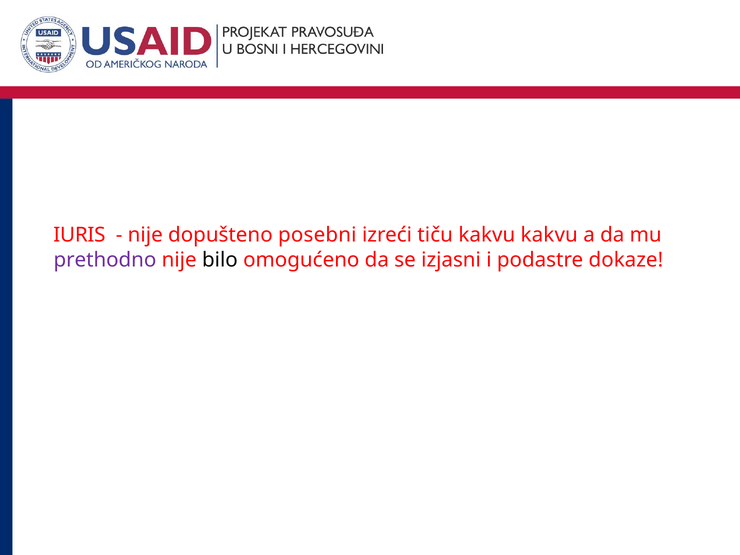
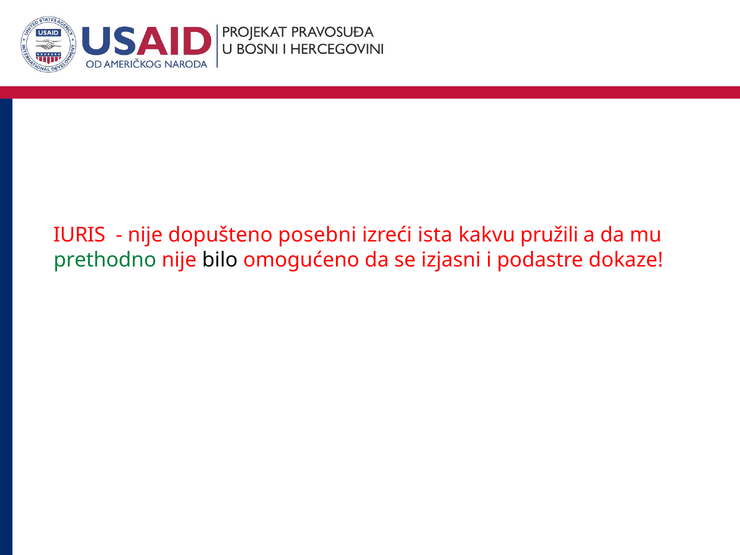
tiču: tiču -> ista
kakvu kakvu: kakvu -> pružili
prethodno colour: purple -> green
